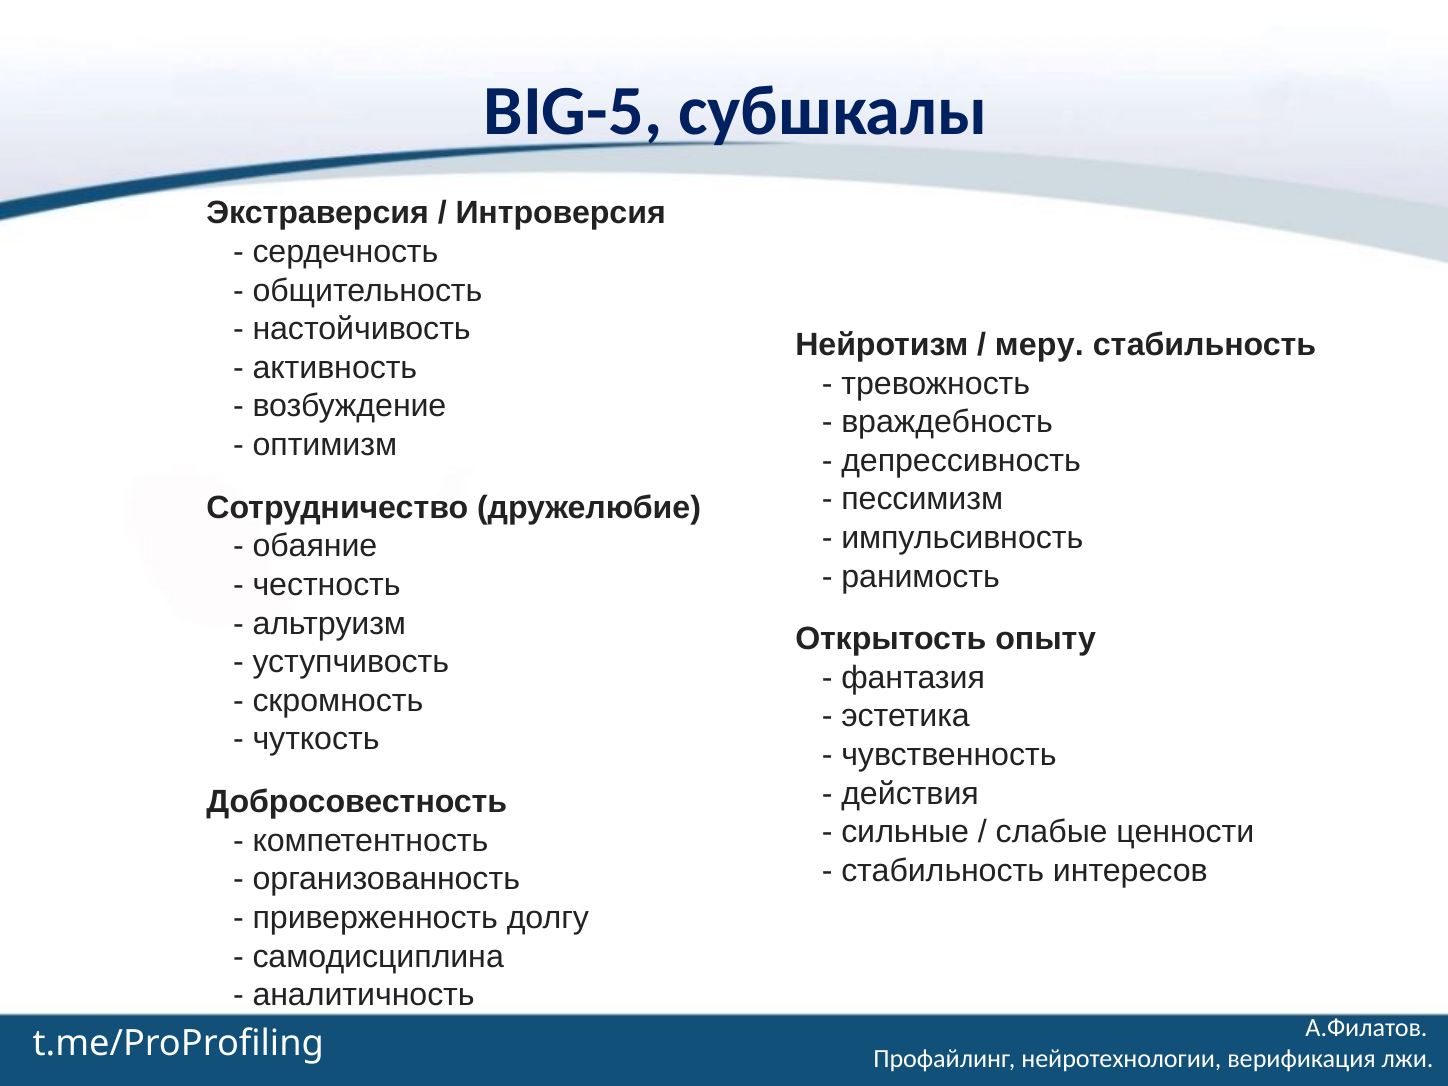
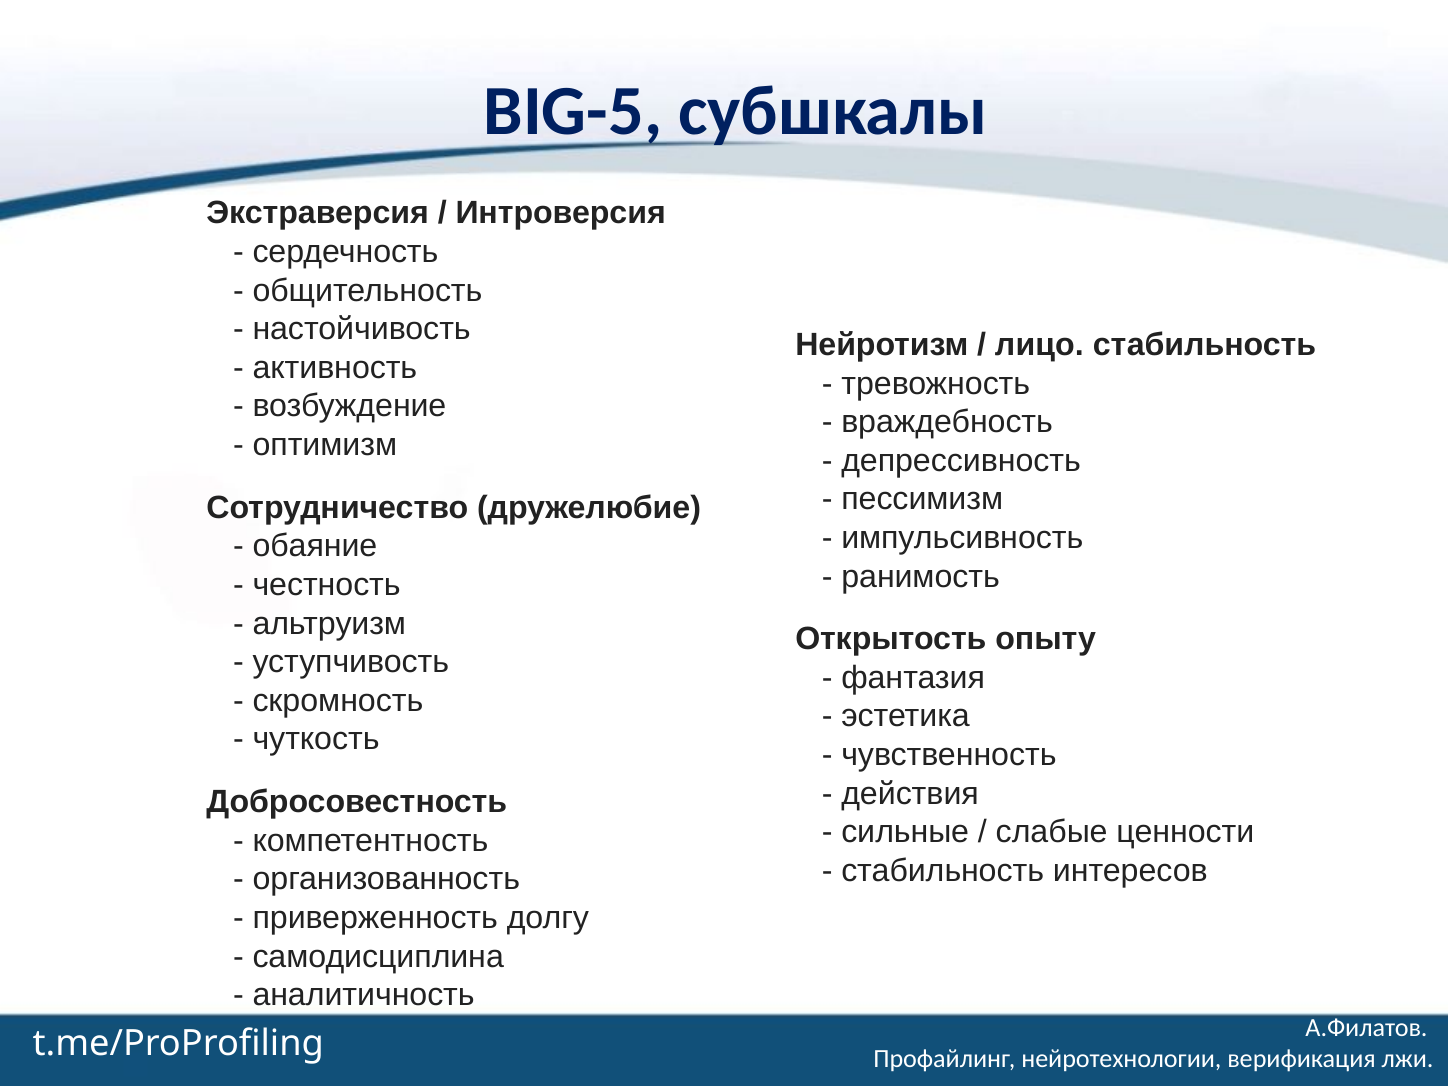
меру: меру -> лицо
